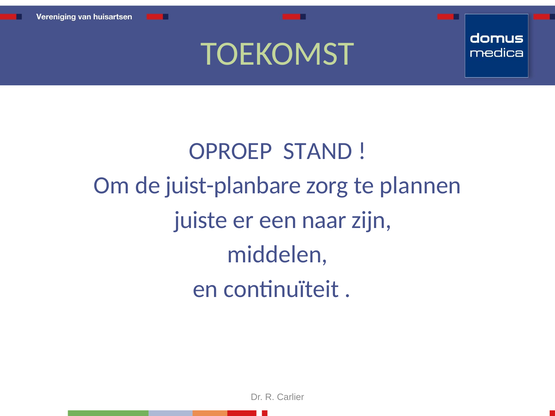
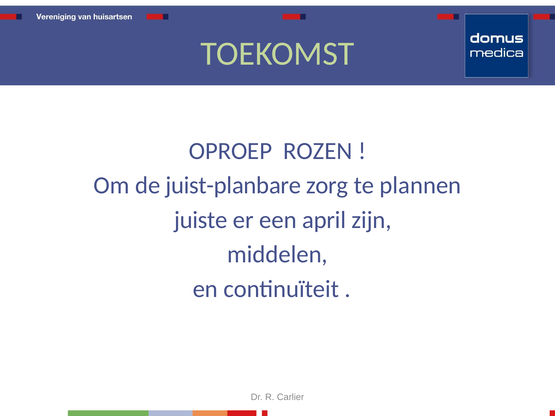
STAND: STAND -> ROZEN
naar: naar -> april
